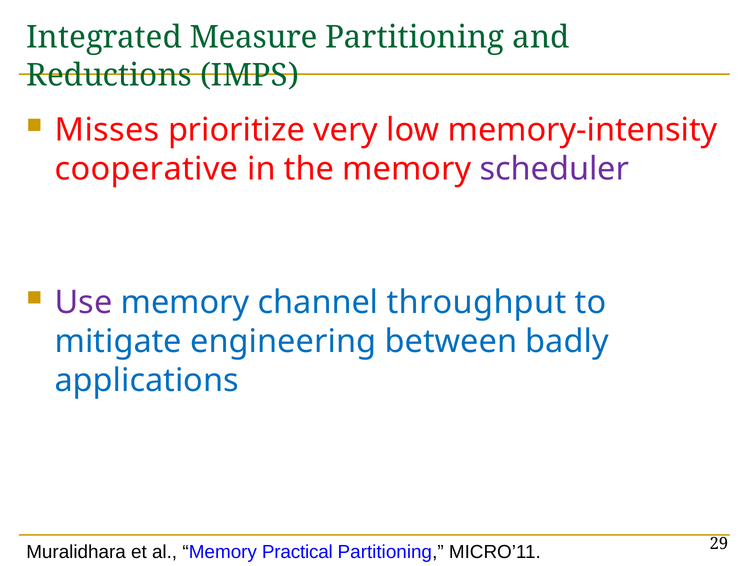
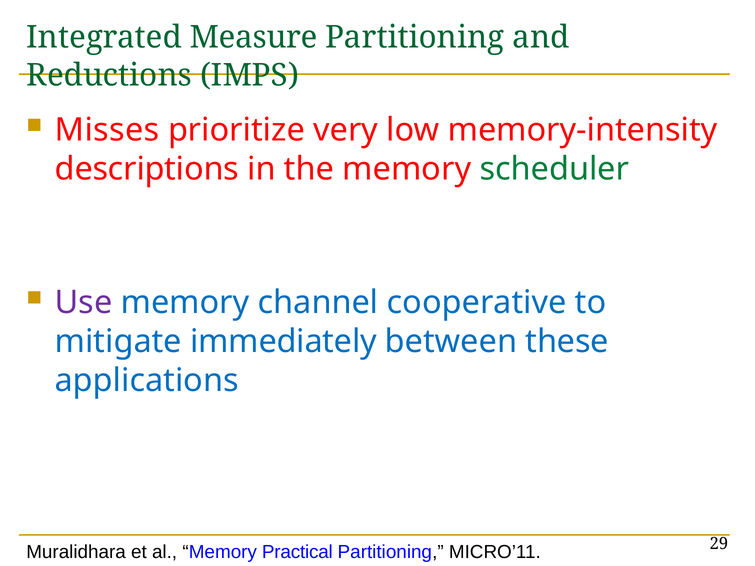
cooperative: cooperative -> descriptions
scheduler colour: purple -> green
throughput: throughput -> cooperative
engineering: engineering -> immediately
badly: badly -> these
